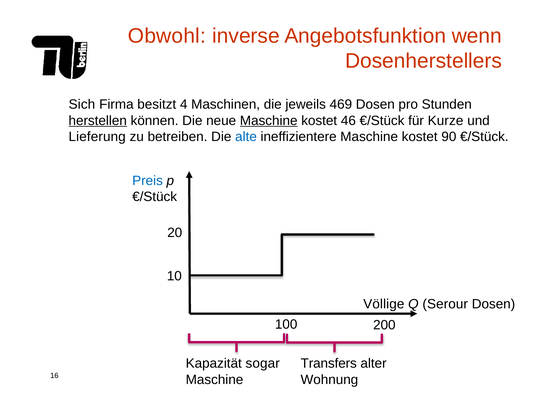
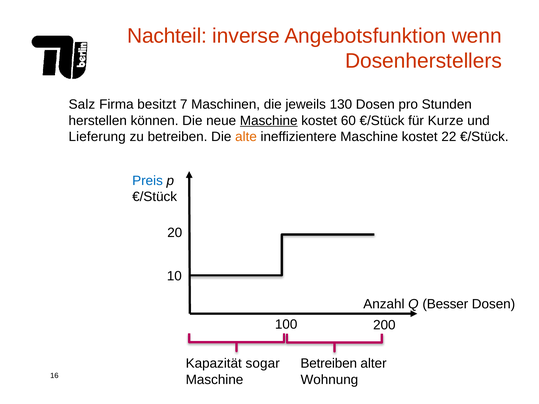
Obwohl: Obwohl -> Nachteil
Sich: Sich -> Salz
4: 4 -> 7
469: 469 -> 130
herstellen underline: present -> none
46: 46 -> 60
alte colour: blue -> orange
90: 90 -> 22
Völlige: Völlige -> Anzahl
Serour: Serour -> Besser
Transfers at (329, 364): Transfers -> Betreiben
